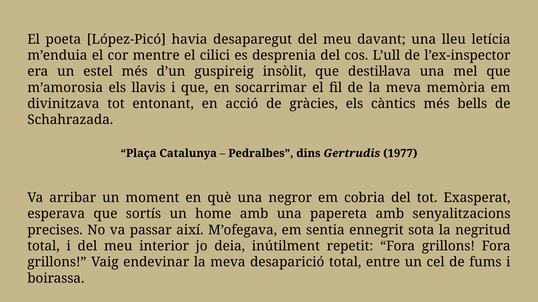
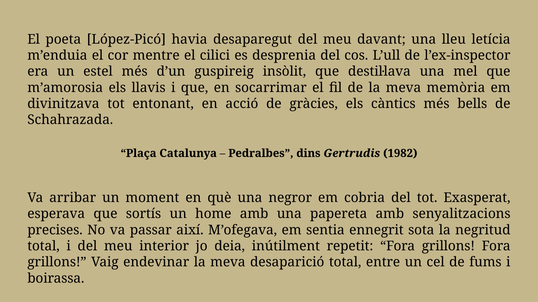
1977: 1977 -> 1982
